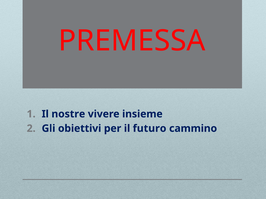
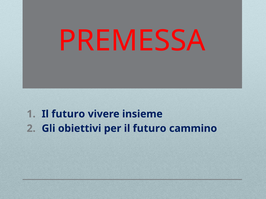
nostre at (68, 114): nostre -> futuro
